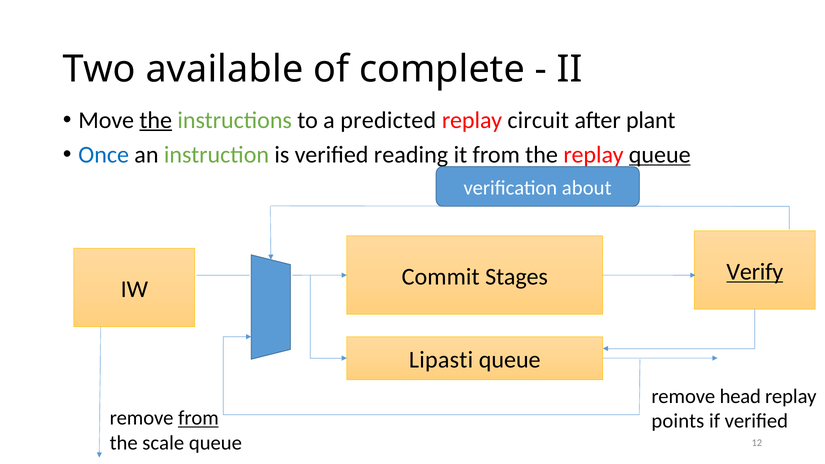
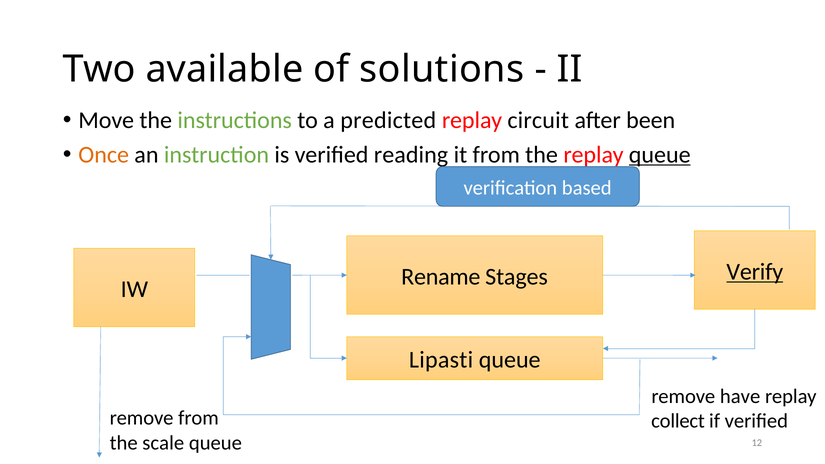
complete: complete -> solutions
the at (156, 120) underline: present -> none
plant: plant -> been
Once colour: blue -> orange
about: about -> based
Commit: Commit -> Rename
head: head -> have
from at (198, 418) underline: present -> none
points: points -> collect
